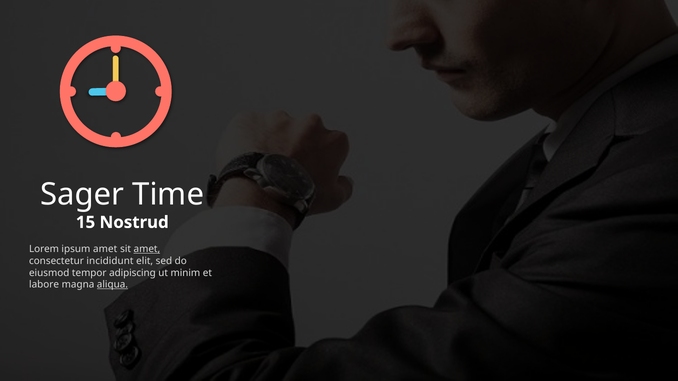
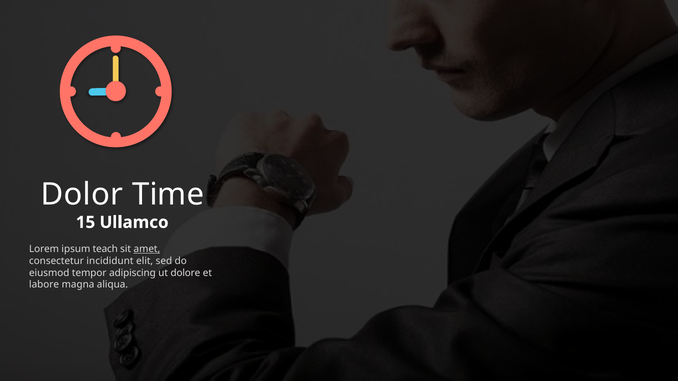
Sager: Sager -> Dolor
Nostrud: Nostrud -> Ullamco
ipsum amet: amet -> teach
minim: minim -> dolore
aliqua underline: present -> none
